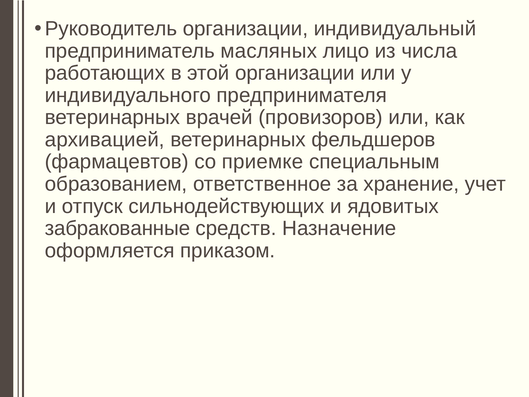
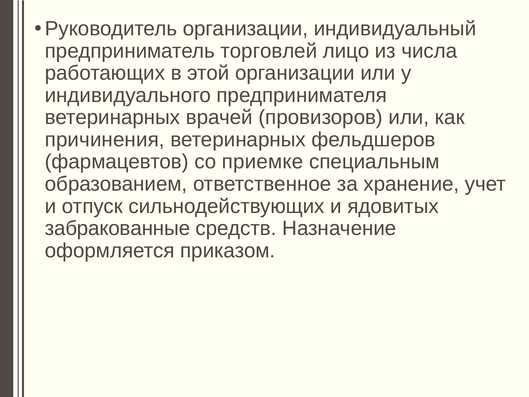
масляных: масляных -> торговлей
архивацией: архивацией -> причинения
